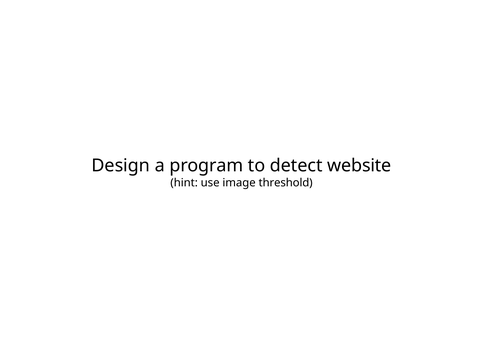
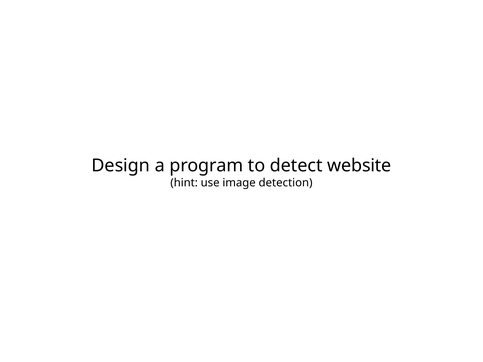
threshold: threshold -> detection
